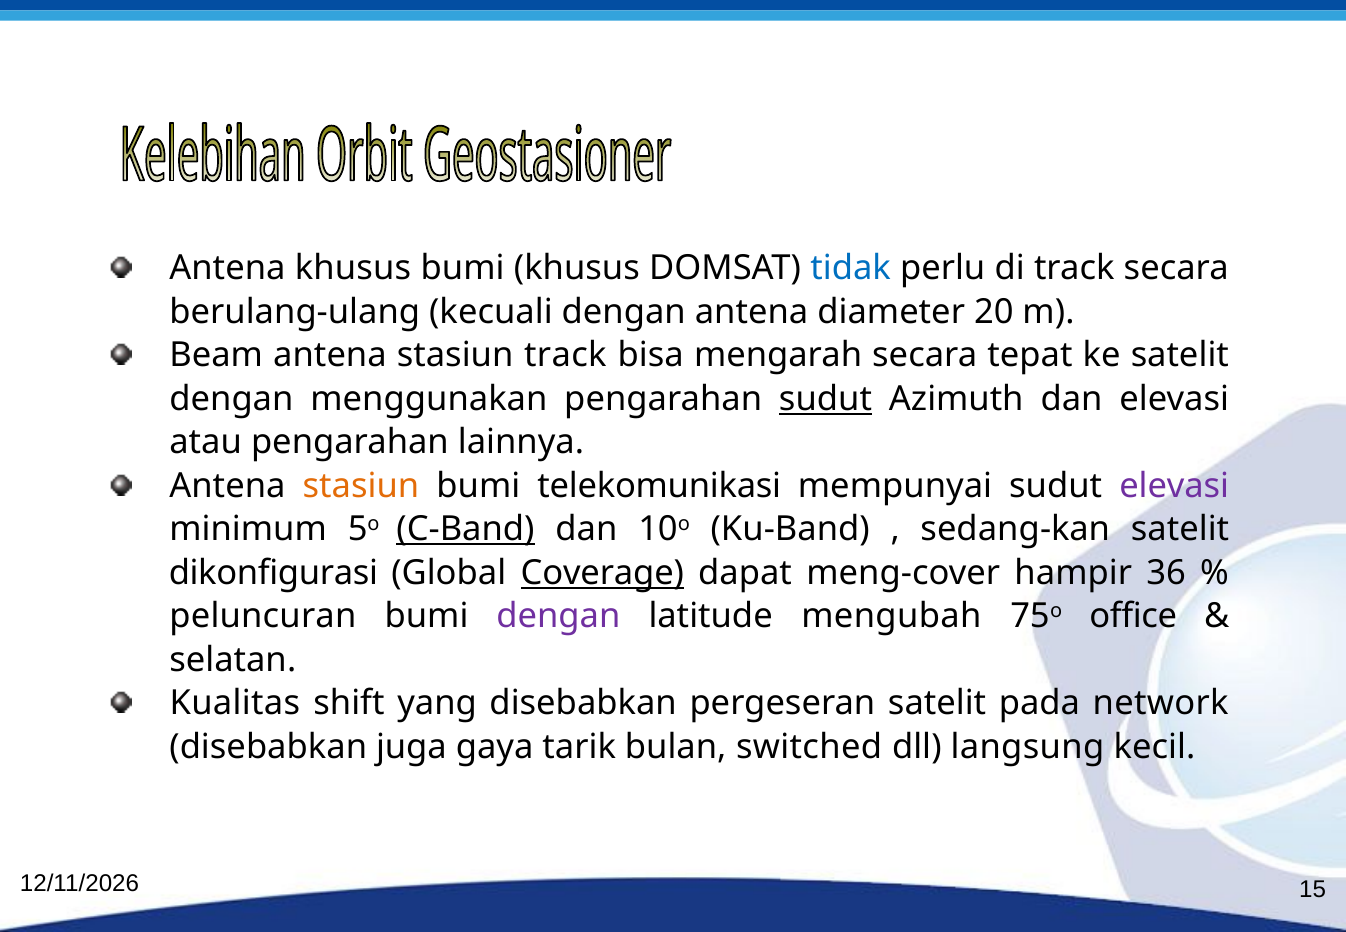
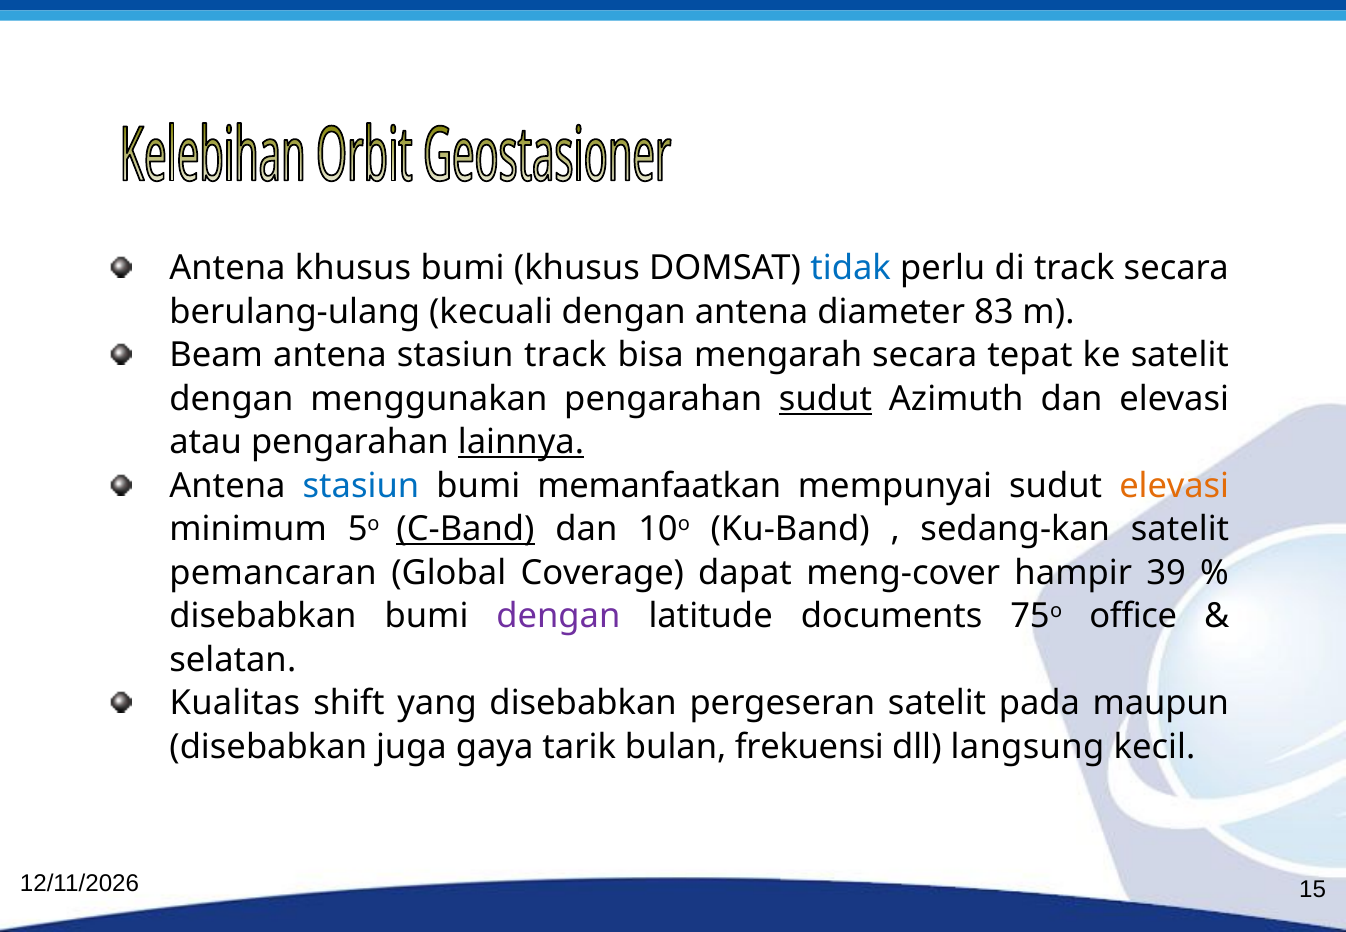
20: 20 -> 83
lainnya underline: none -> present
stasiun at (361, 486) colour: orange -> blue
telekomunikasi: telekomunikasi -> memanfaatkan
elevasi at (1174, 486) colour: purple -> orange
dikonfigurasi: dikonfigurasi -> pemancaran
Coverage underline: present -> none
36: 36 -> 39
peluncuran at (263, 616): peluncuran -> disebabkan
mengubah: mengubah -> documents
network: network -> maupun
switched: switched -> frekuensi
